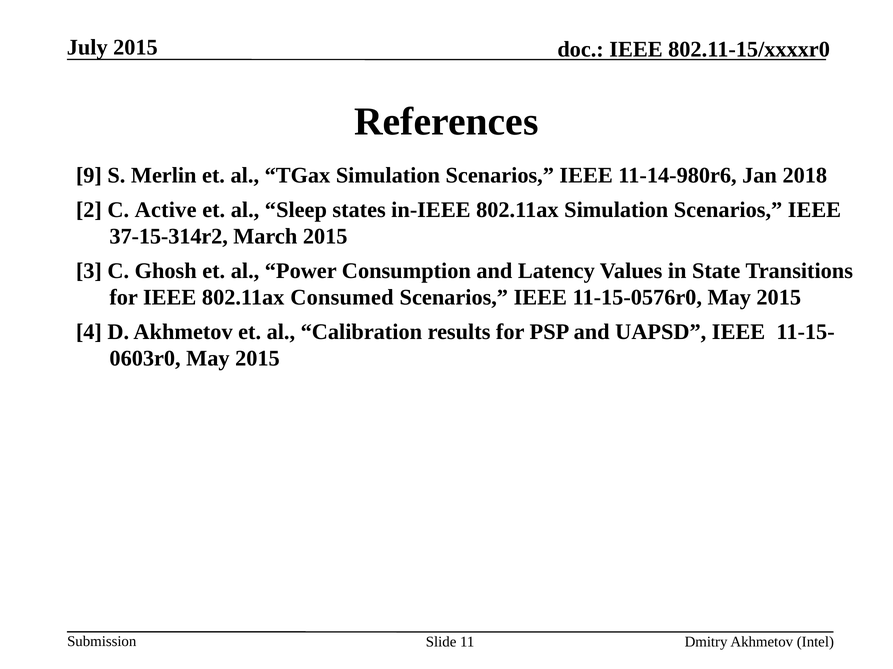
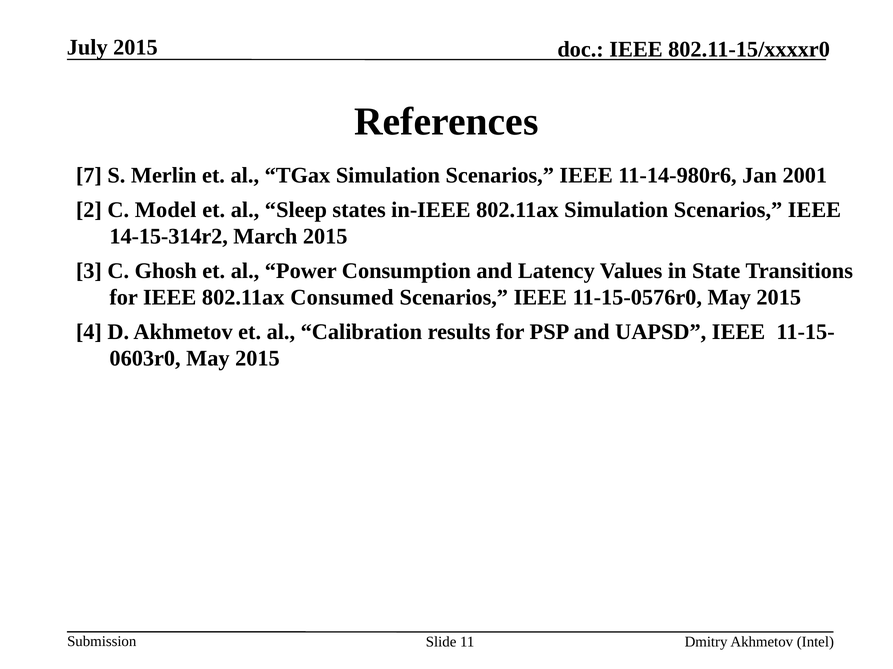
9: 9 -> 7
2018: 2018 -> 2001
Active: Active -> Model
37-15-314r2: 37-15-314r2 -> 14-15-314r2
